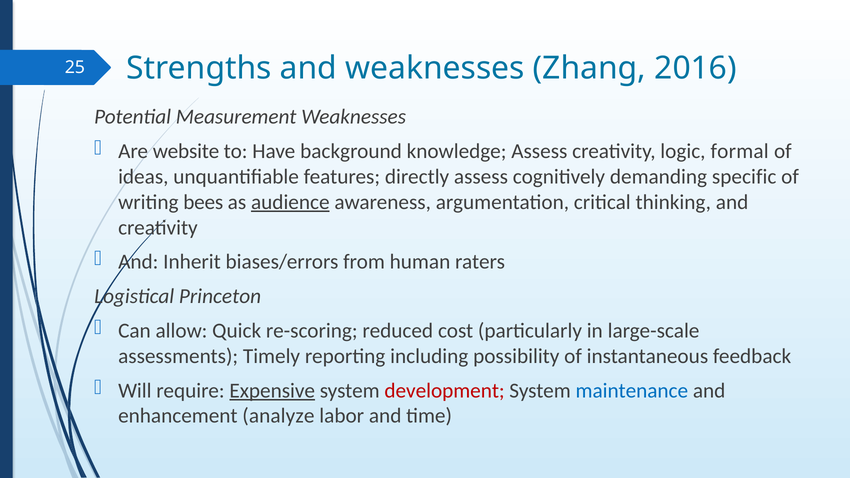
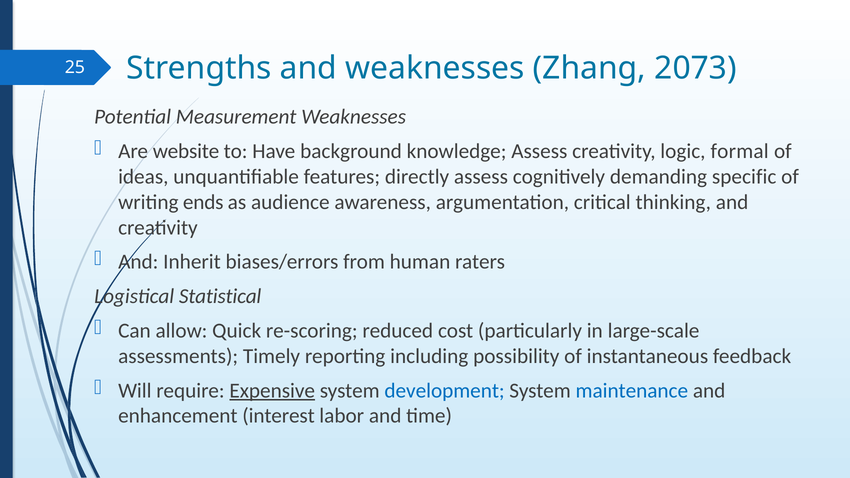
2016: 2016 -> 2073
bees: bees -> ends
audience underline: present -> none
Princeton: Princeton -> Statistical
development colour: red -> blue
analyze: analyze -> interest
